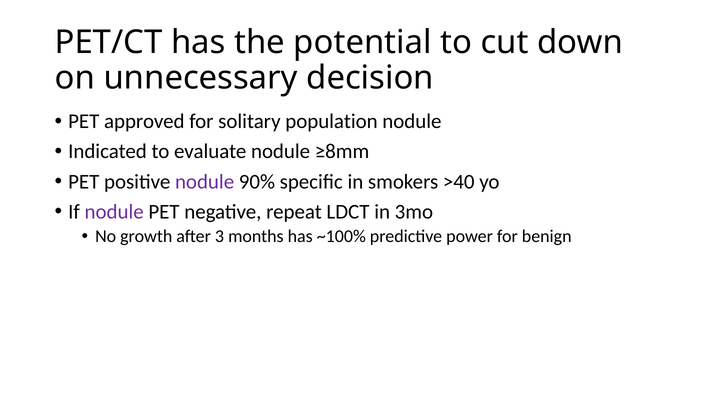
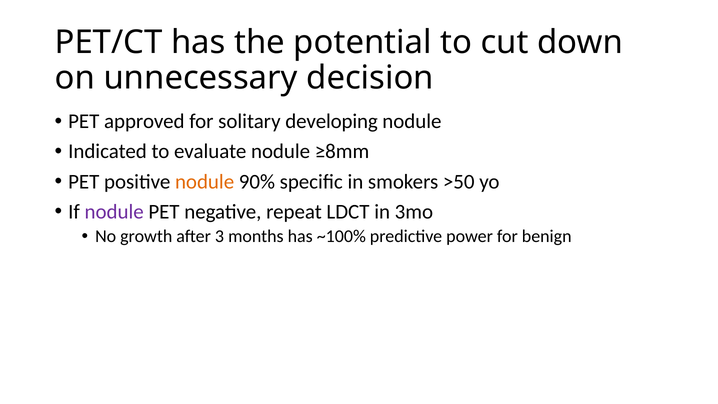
population: population -> developing
nodule at (205, 182) colour: purple -> orange
>40: >40 -> >50
